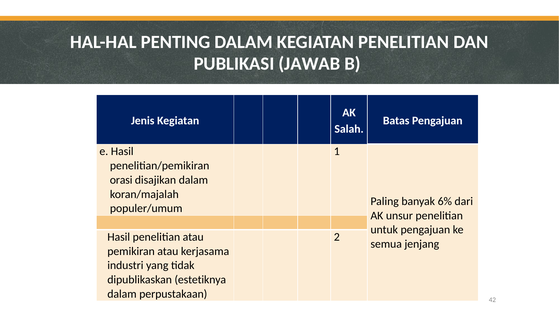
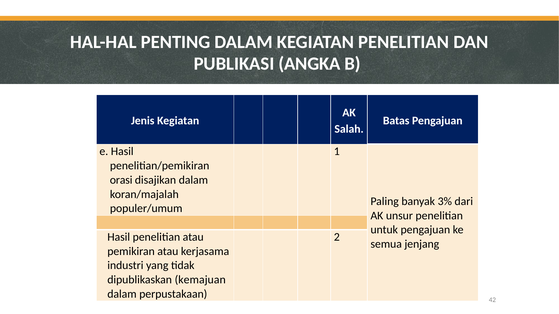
JAWAB: JAWAB -> ANGKA
6%: 6% -> 3%
estetiknya: estetiknya -> kemajuan
